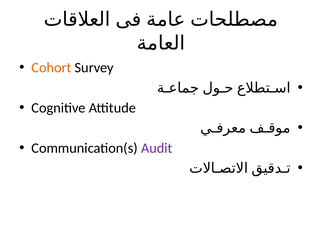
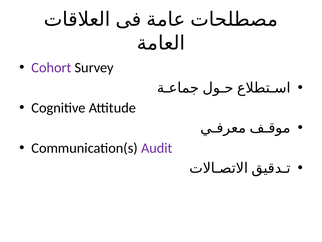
Cohort colour: orange -> purple
